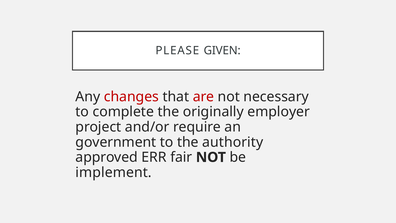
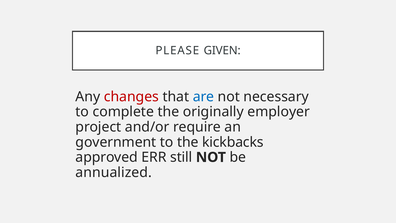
are colour: red -> blue
authority: authority -> kickbacks
fair: fair -> still
implement: implement -> annualized
